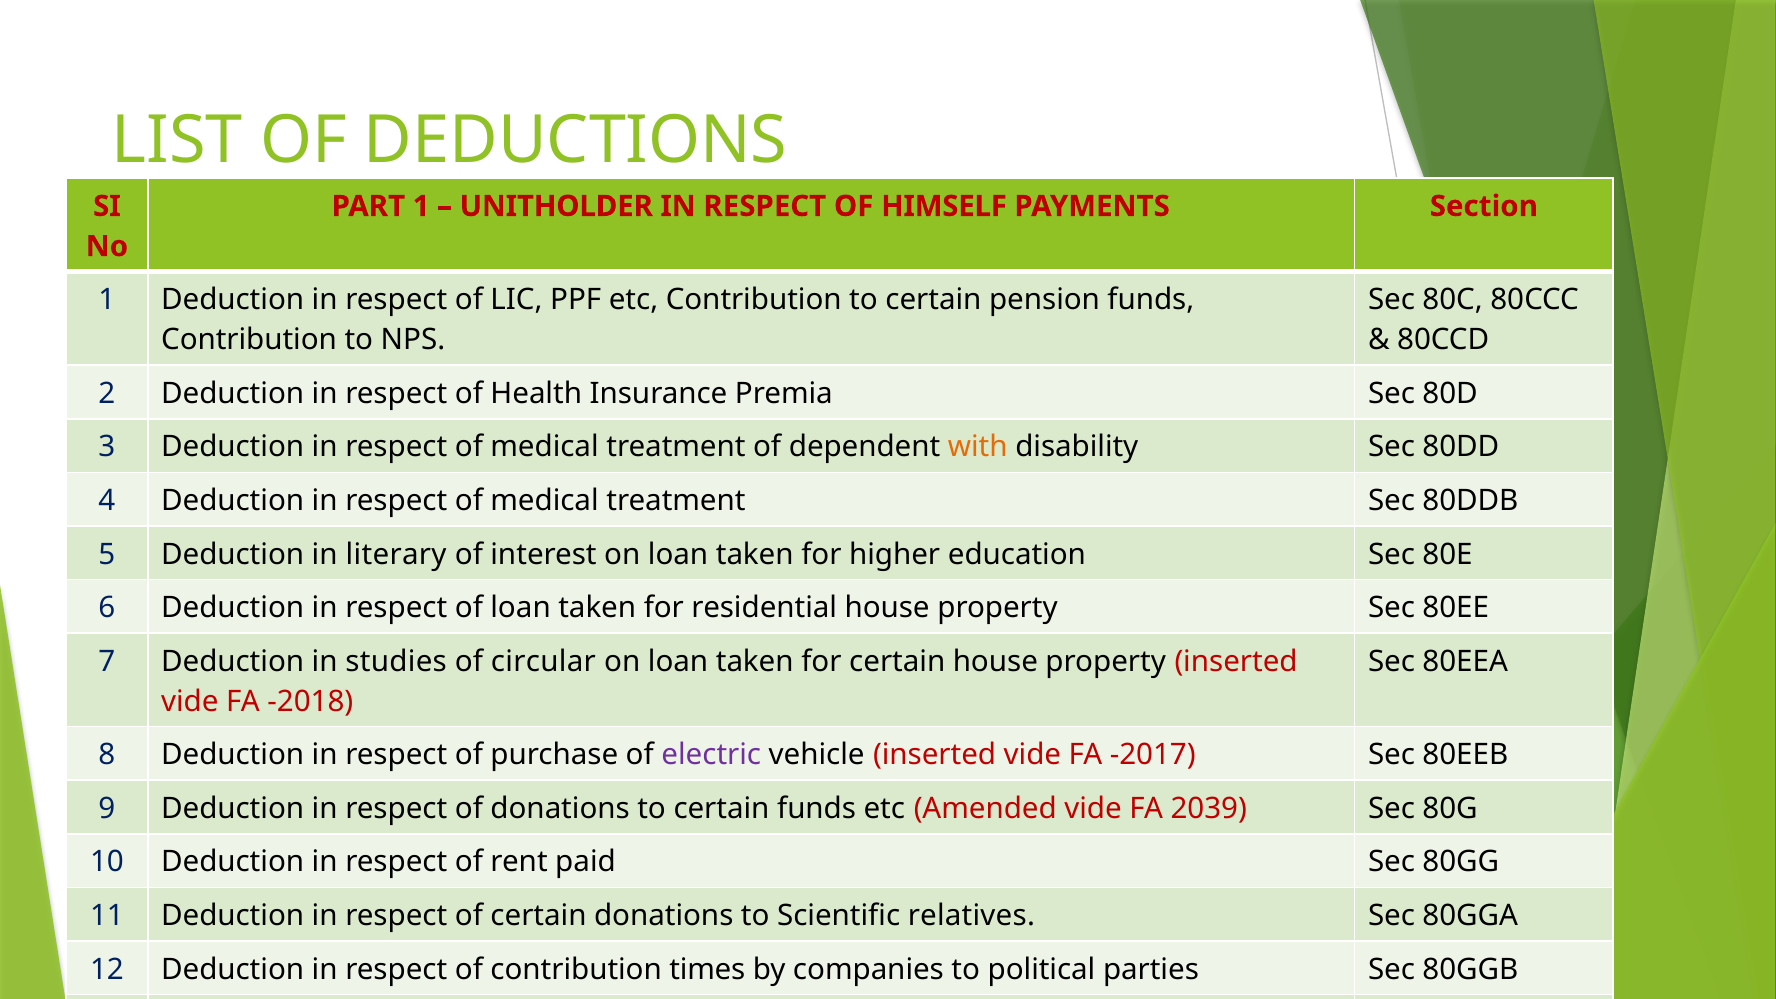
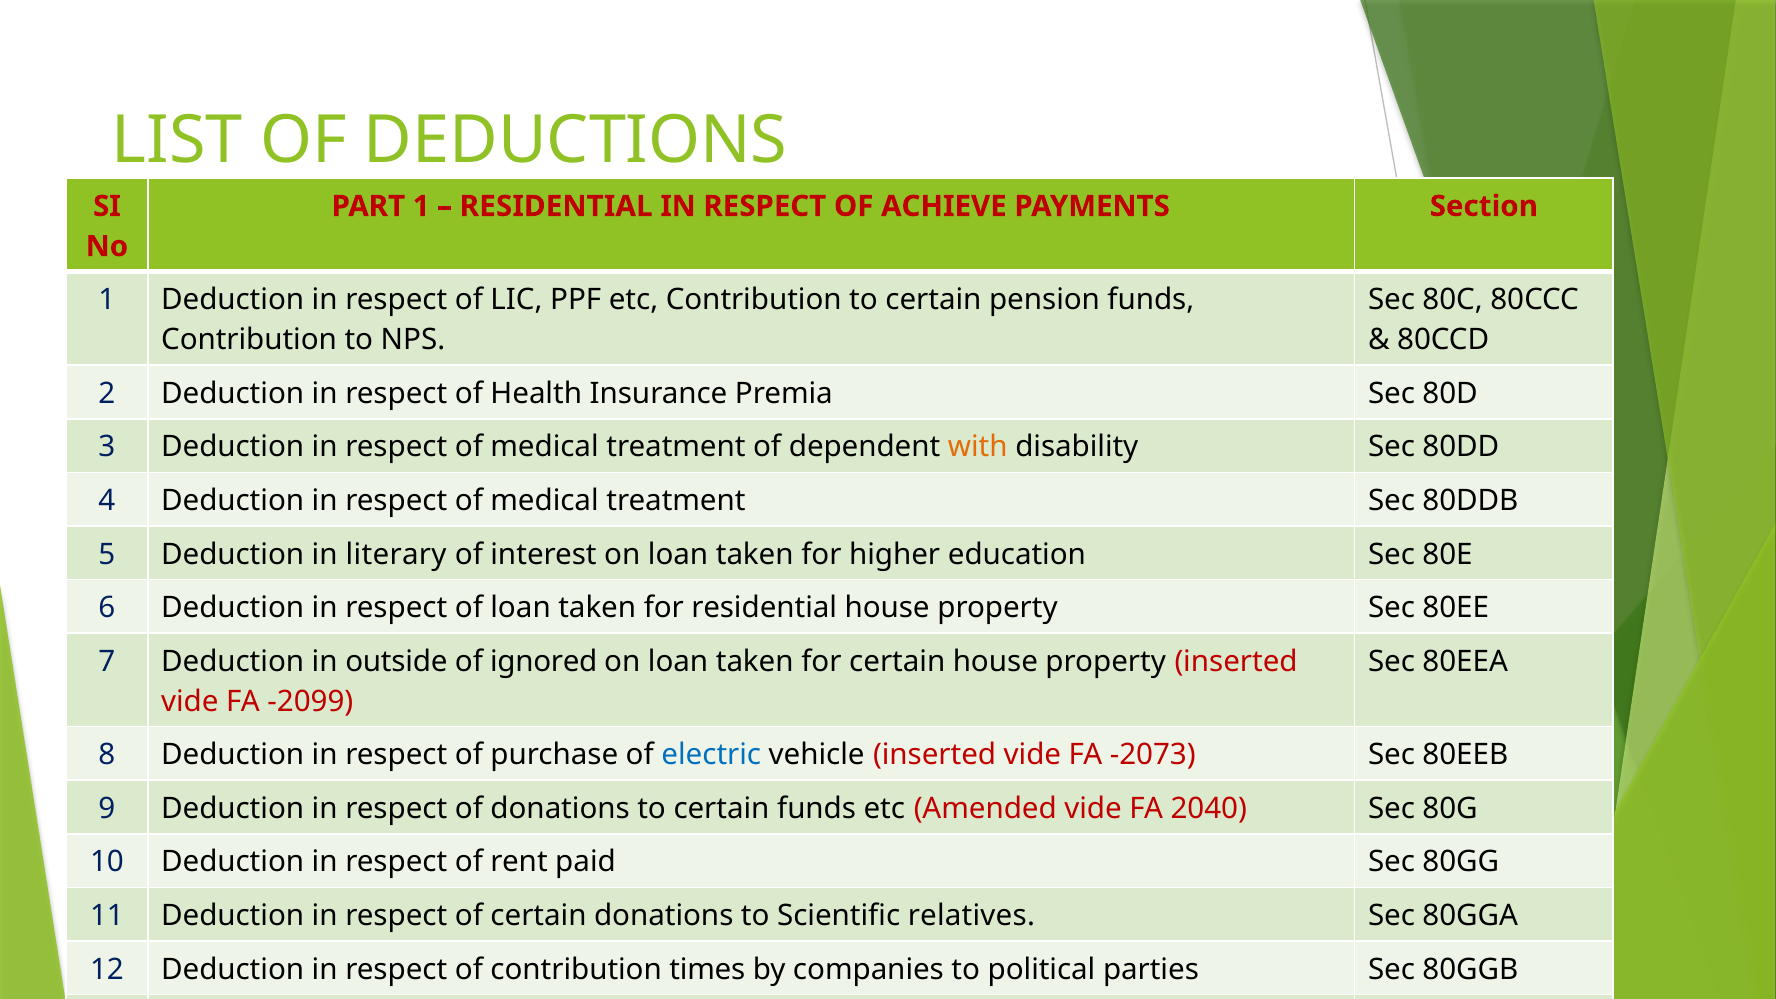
UNITHOLDER at (556, 206): UNITHOLDER -> RESIDENTIAL
HIMSELF: HIMSELF -> ACHIEVE
studies: studies -> outside
circular: circular -> ignored
-2018: -2018 -> -2099
electric colour: purple -> blue
-2017: -2017 -> -2073
2039: 2039 -> 2040
